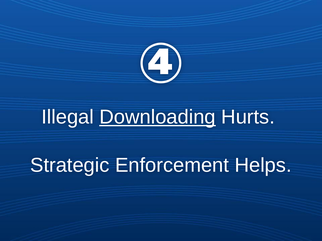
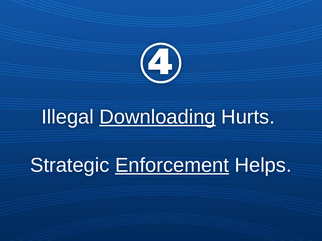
Enforcement underline: none -> present
